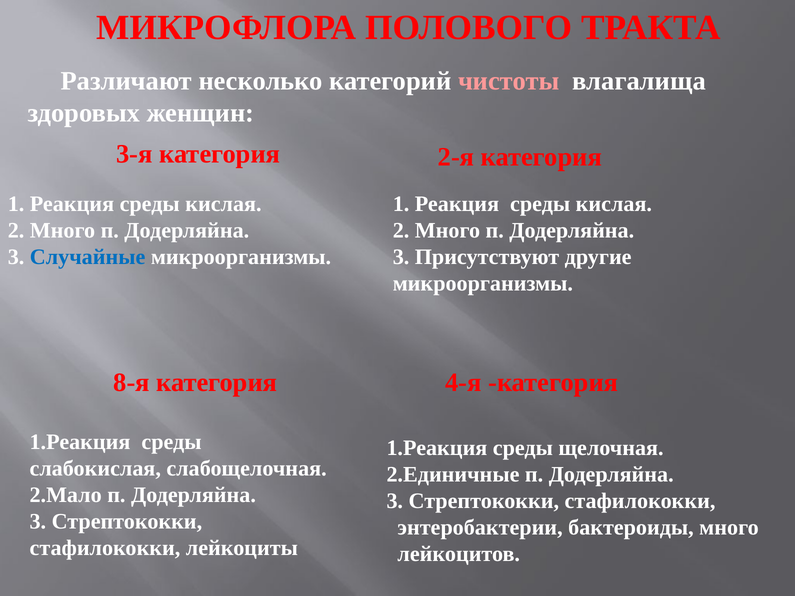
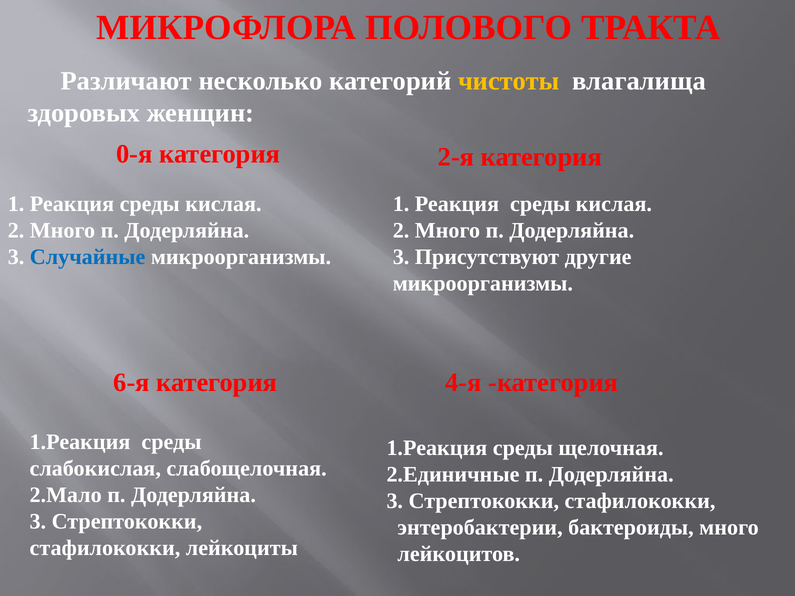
чистоты colour: pink -> yellow
3-я: 3-я -> 0-я
8-я: 8-я -> 6-я
